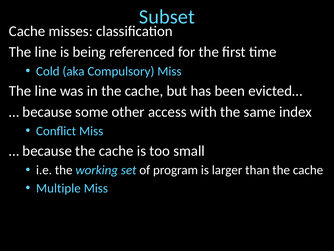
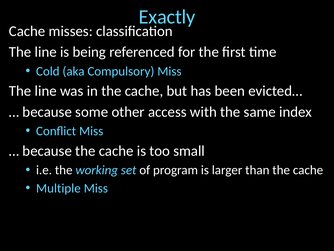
Subset: Subset -> Exactly
